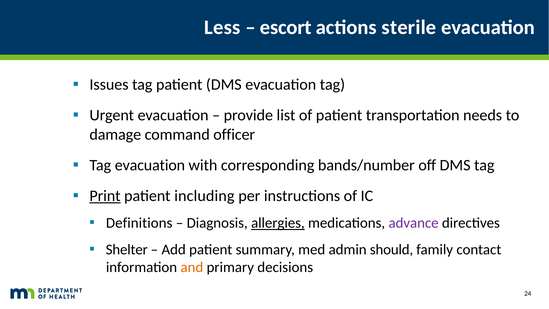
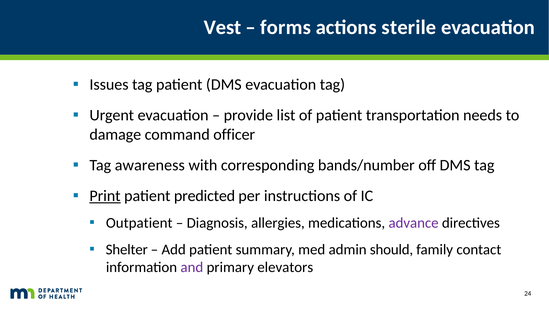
Less: Less -> Vest
escort: escort -> forms
Tag evacuation: evacuation -> awareness
including: including -> predicted
Definitions: Definitions -> Outpatient
allergies underline: present -> none
and colour: orange -> purple
decisions: decisions -> elevators
